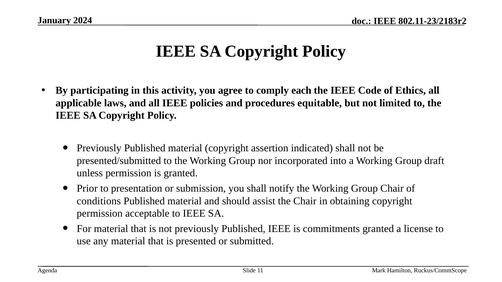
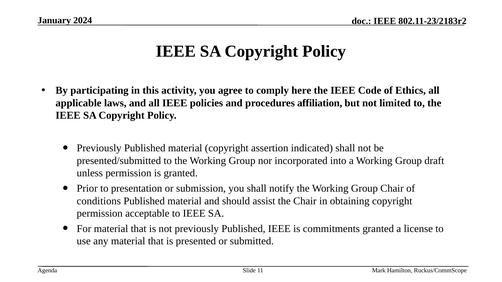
each: each -> here
equitable: equitable -> affiliation
